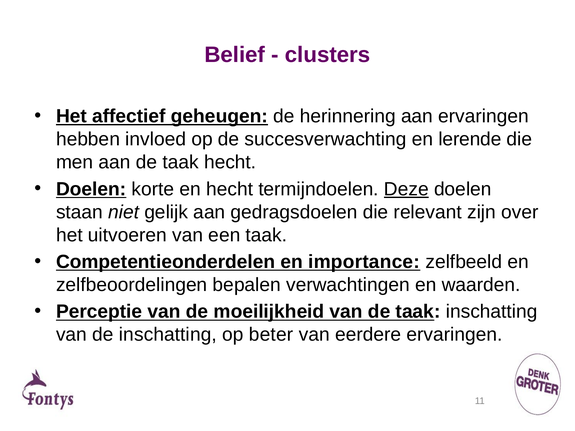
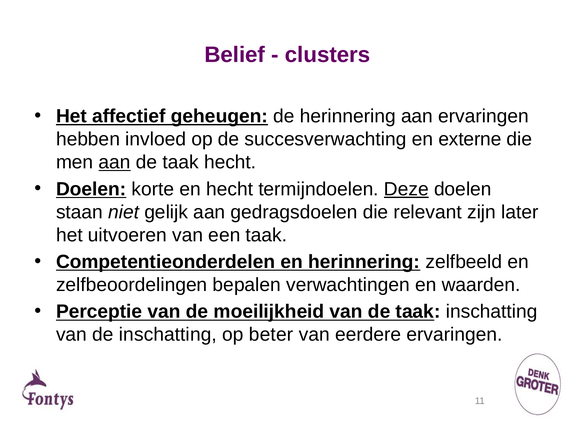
lerende: lerende -> externe
aan at (115, 162) underline: none -> present
over: over -> later
en importance: importance -> herinnering
